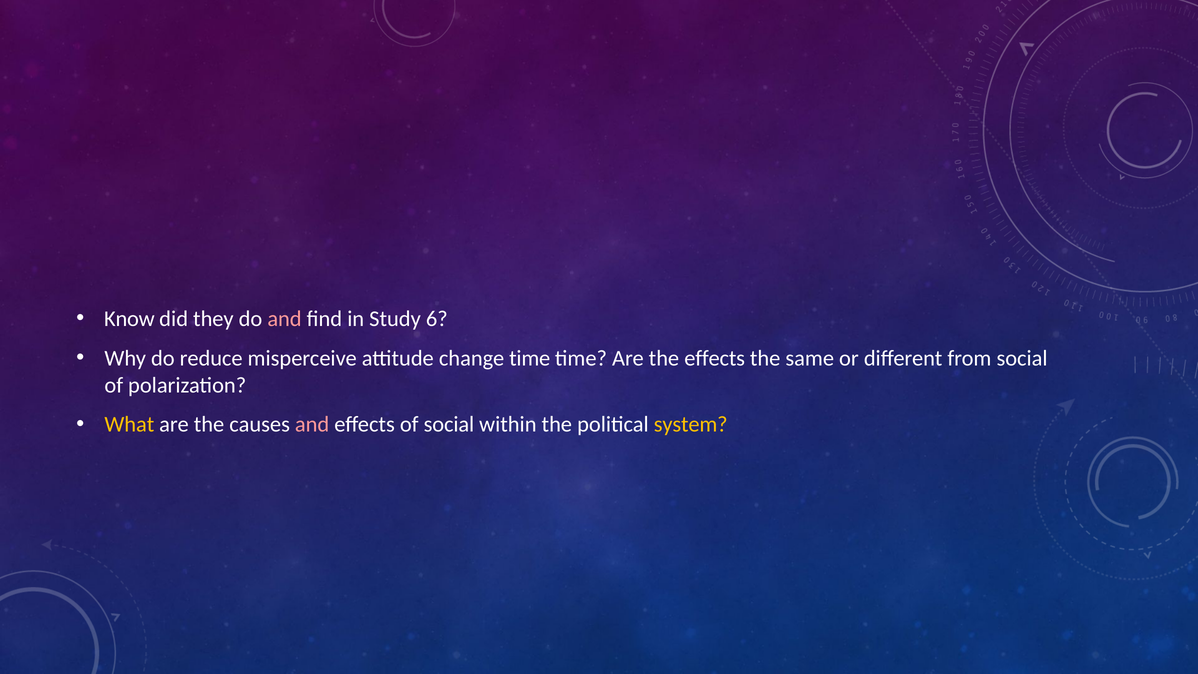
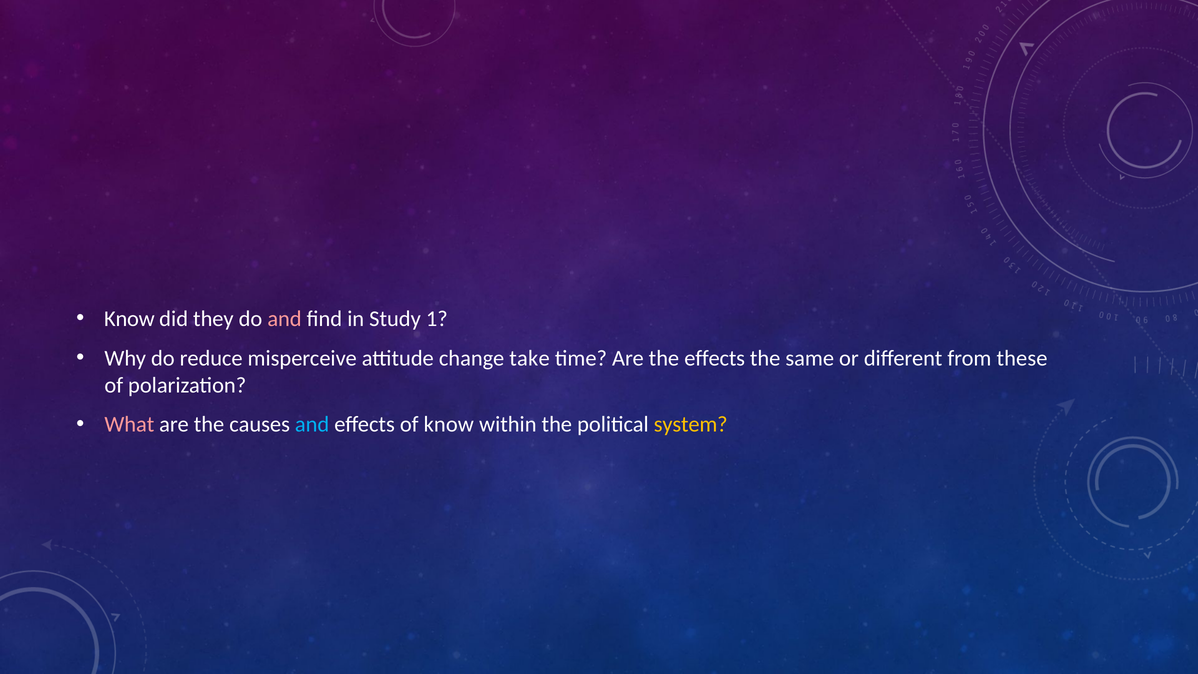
6: 6 -> 1
change time: time -> take
from social: social -> these
What colour: yellow -> pink
and at (312, 424) colour: pink -> light blue
of social: social -> know
